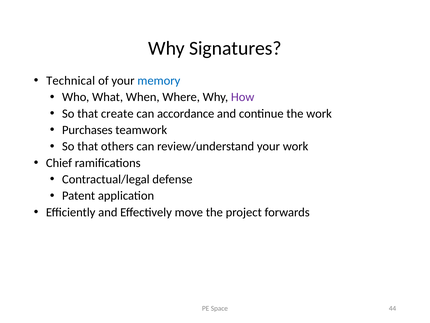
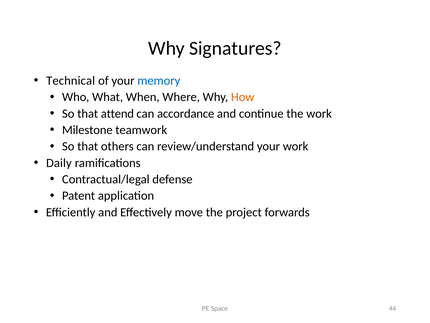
How colour: purple -> orange
create: create -> attend
Purchases: Purchases -> Milestone
Chief: Chief -> Daily
